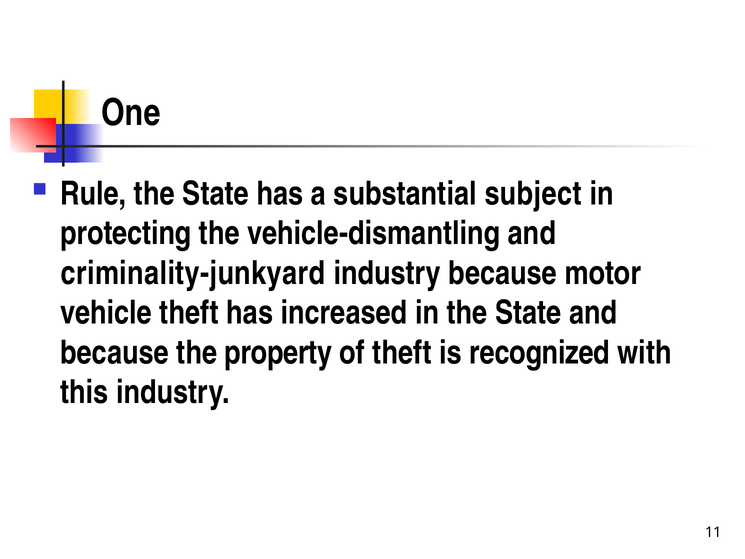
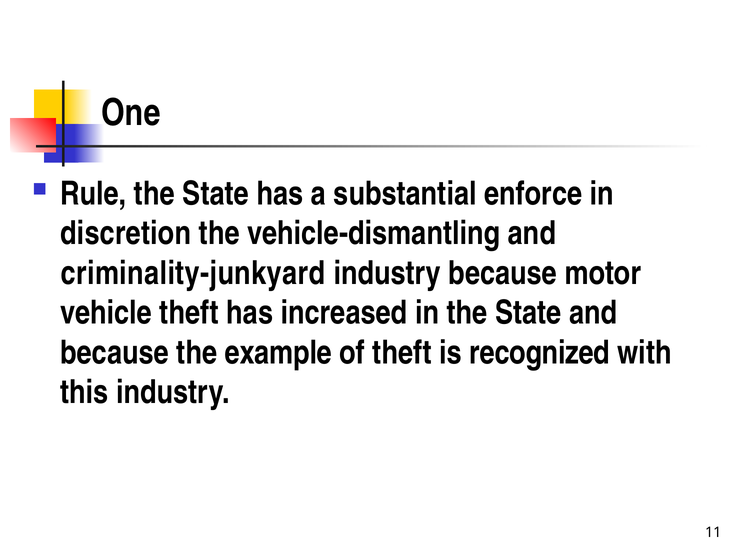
subject: subject -> enforce
protecting: protecting -> discretion
property: property -> example
